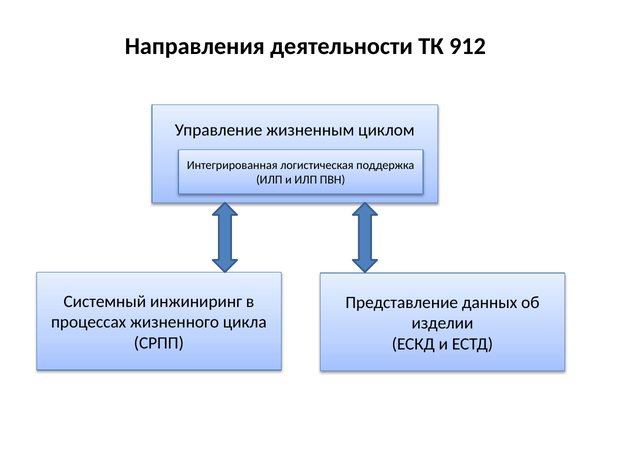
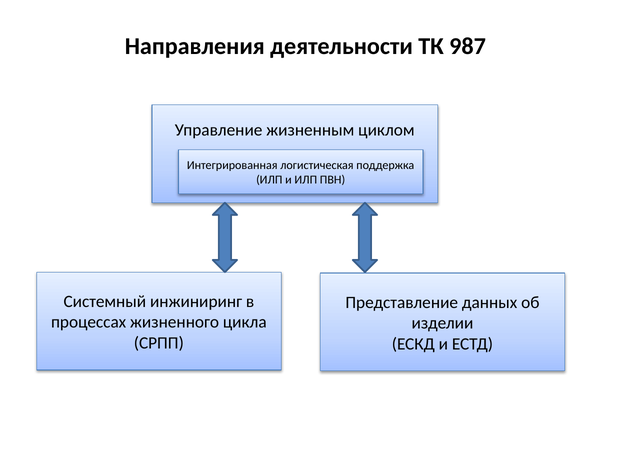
912: 912 -> 987
